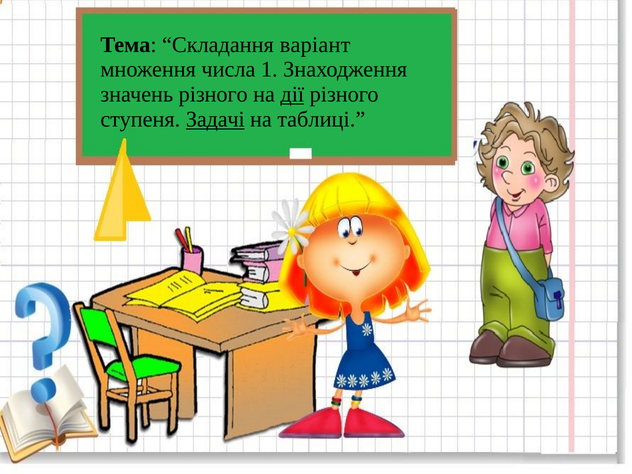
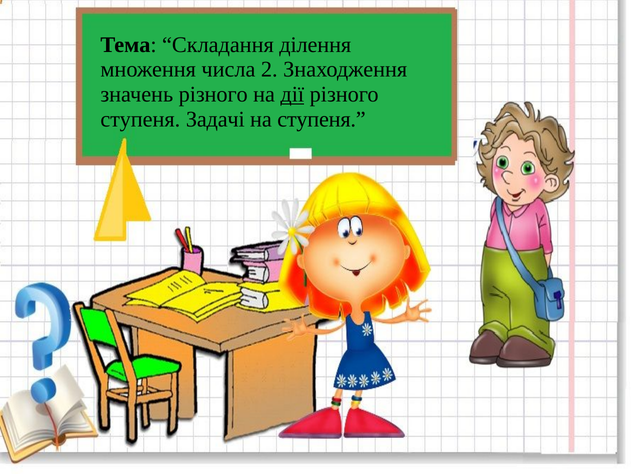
варіант: варіант -> ділення
1: 1 -> 2
Задачі underline: present -> none
на таблиці: таблиці -> ступеня
